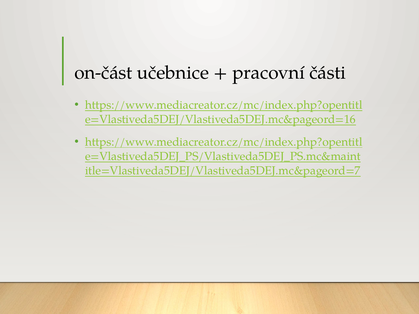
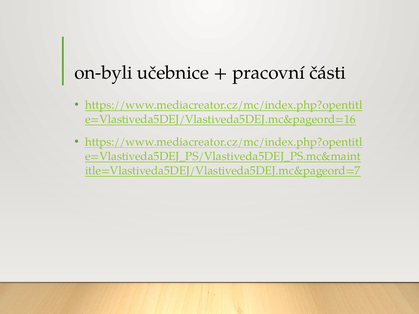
on-část: on-část -> on-byli
